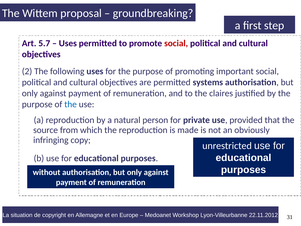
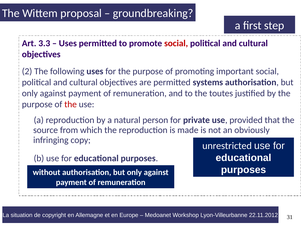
5.7: 5.7 -> 3.3
claires: claires -> toutes
the at (71, 104) colour: blue -> red
